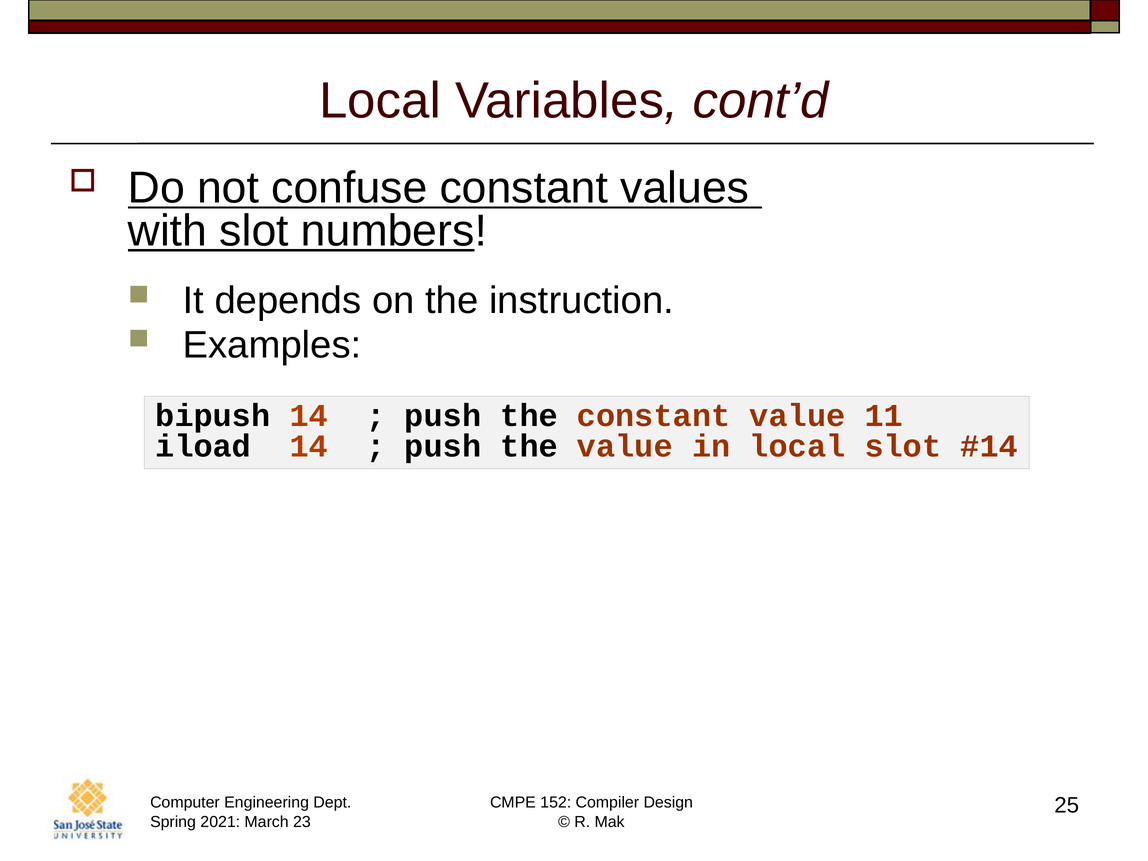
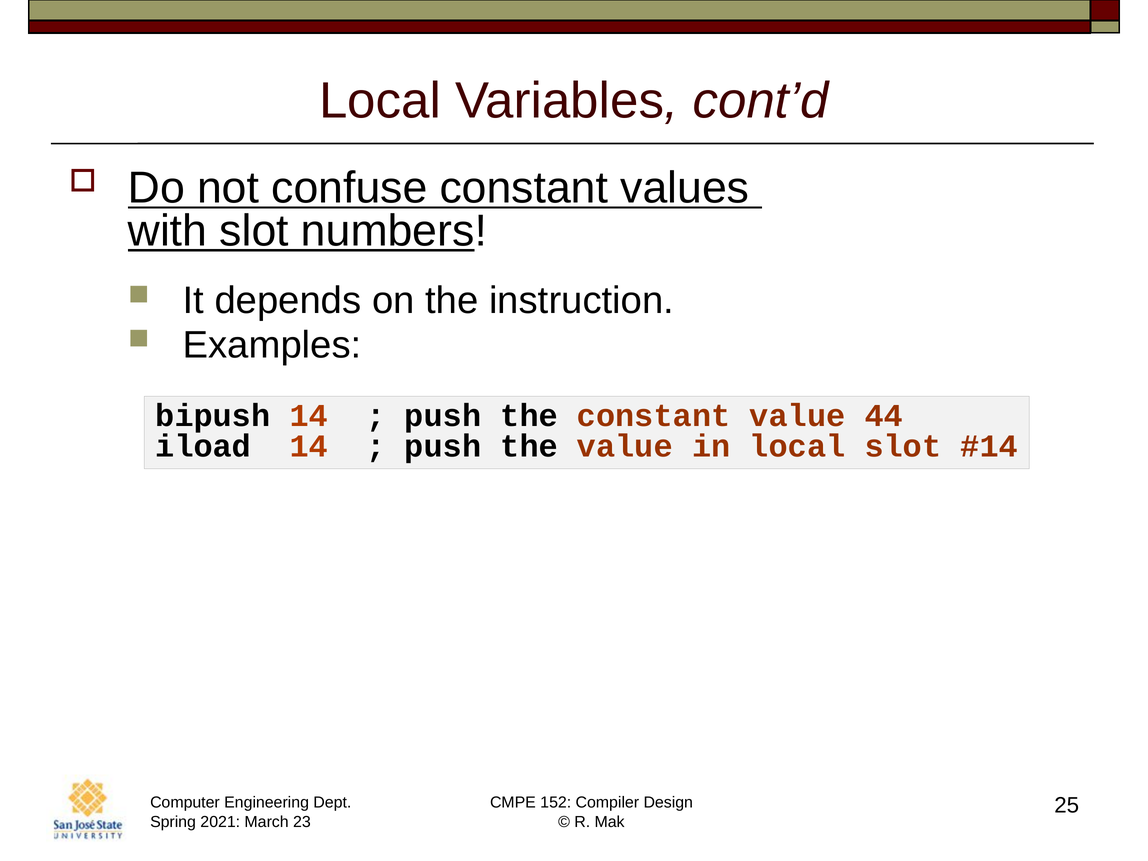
11: 11 -> 44
